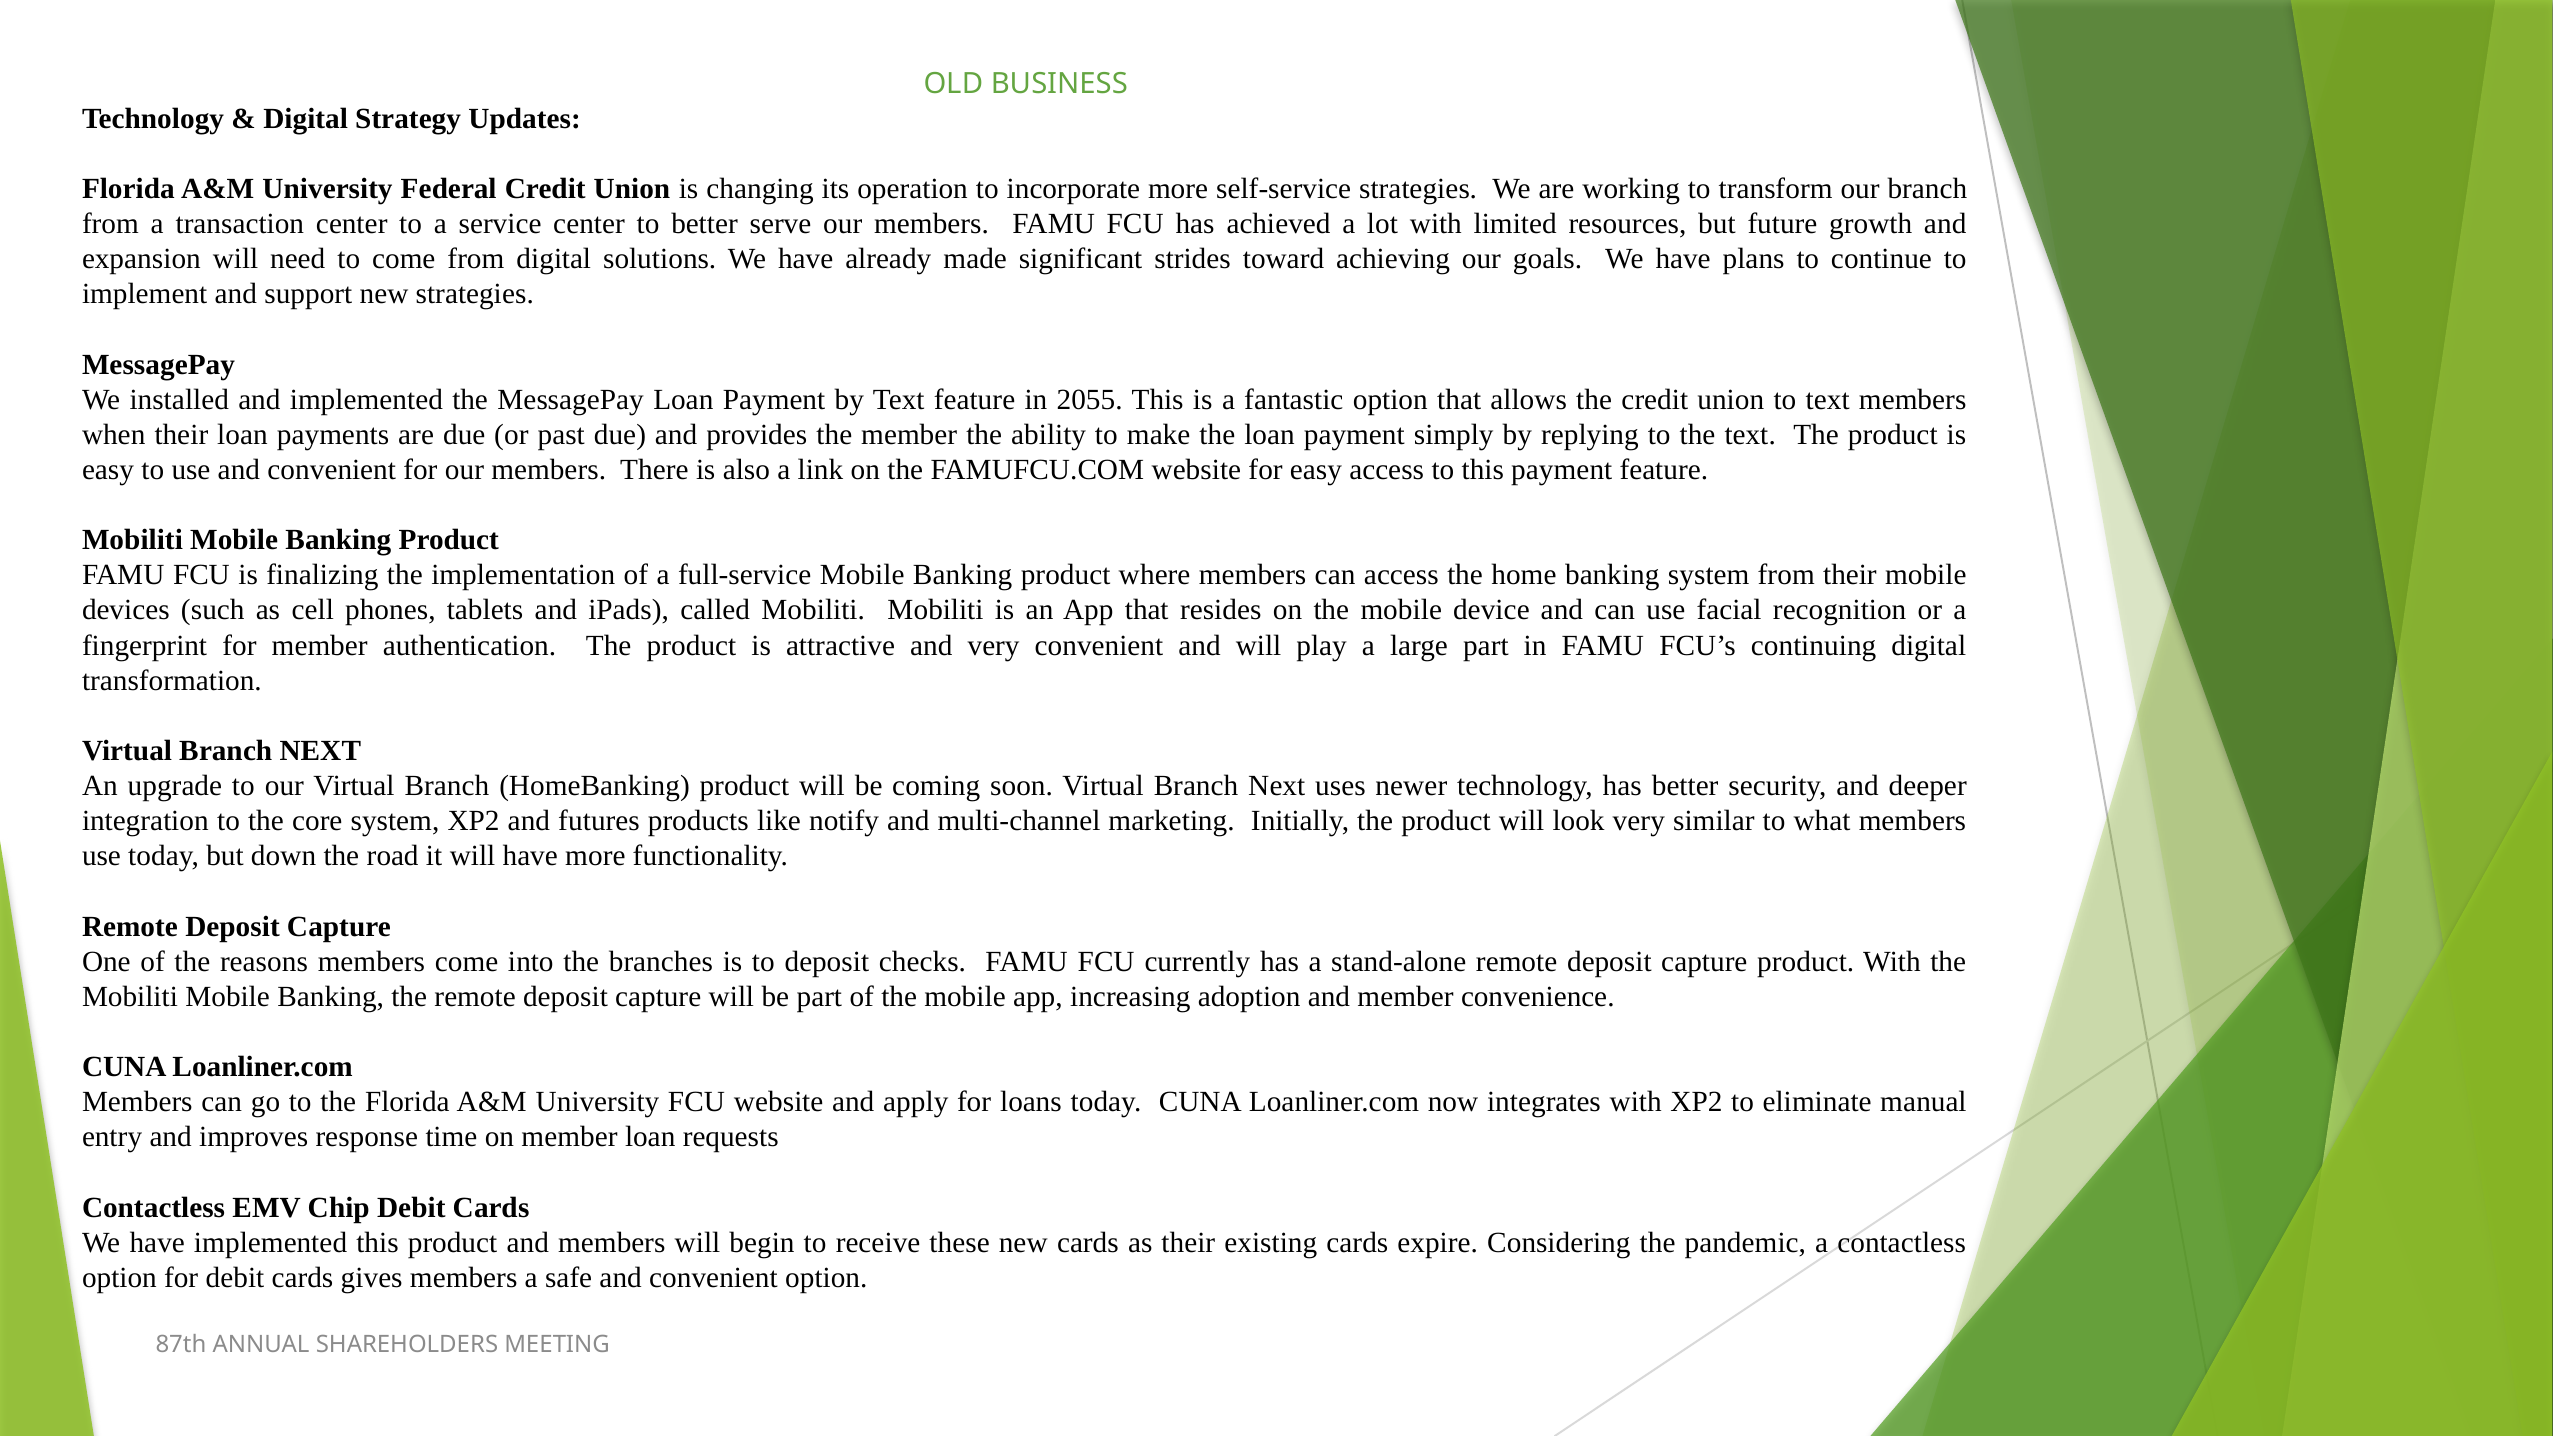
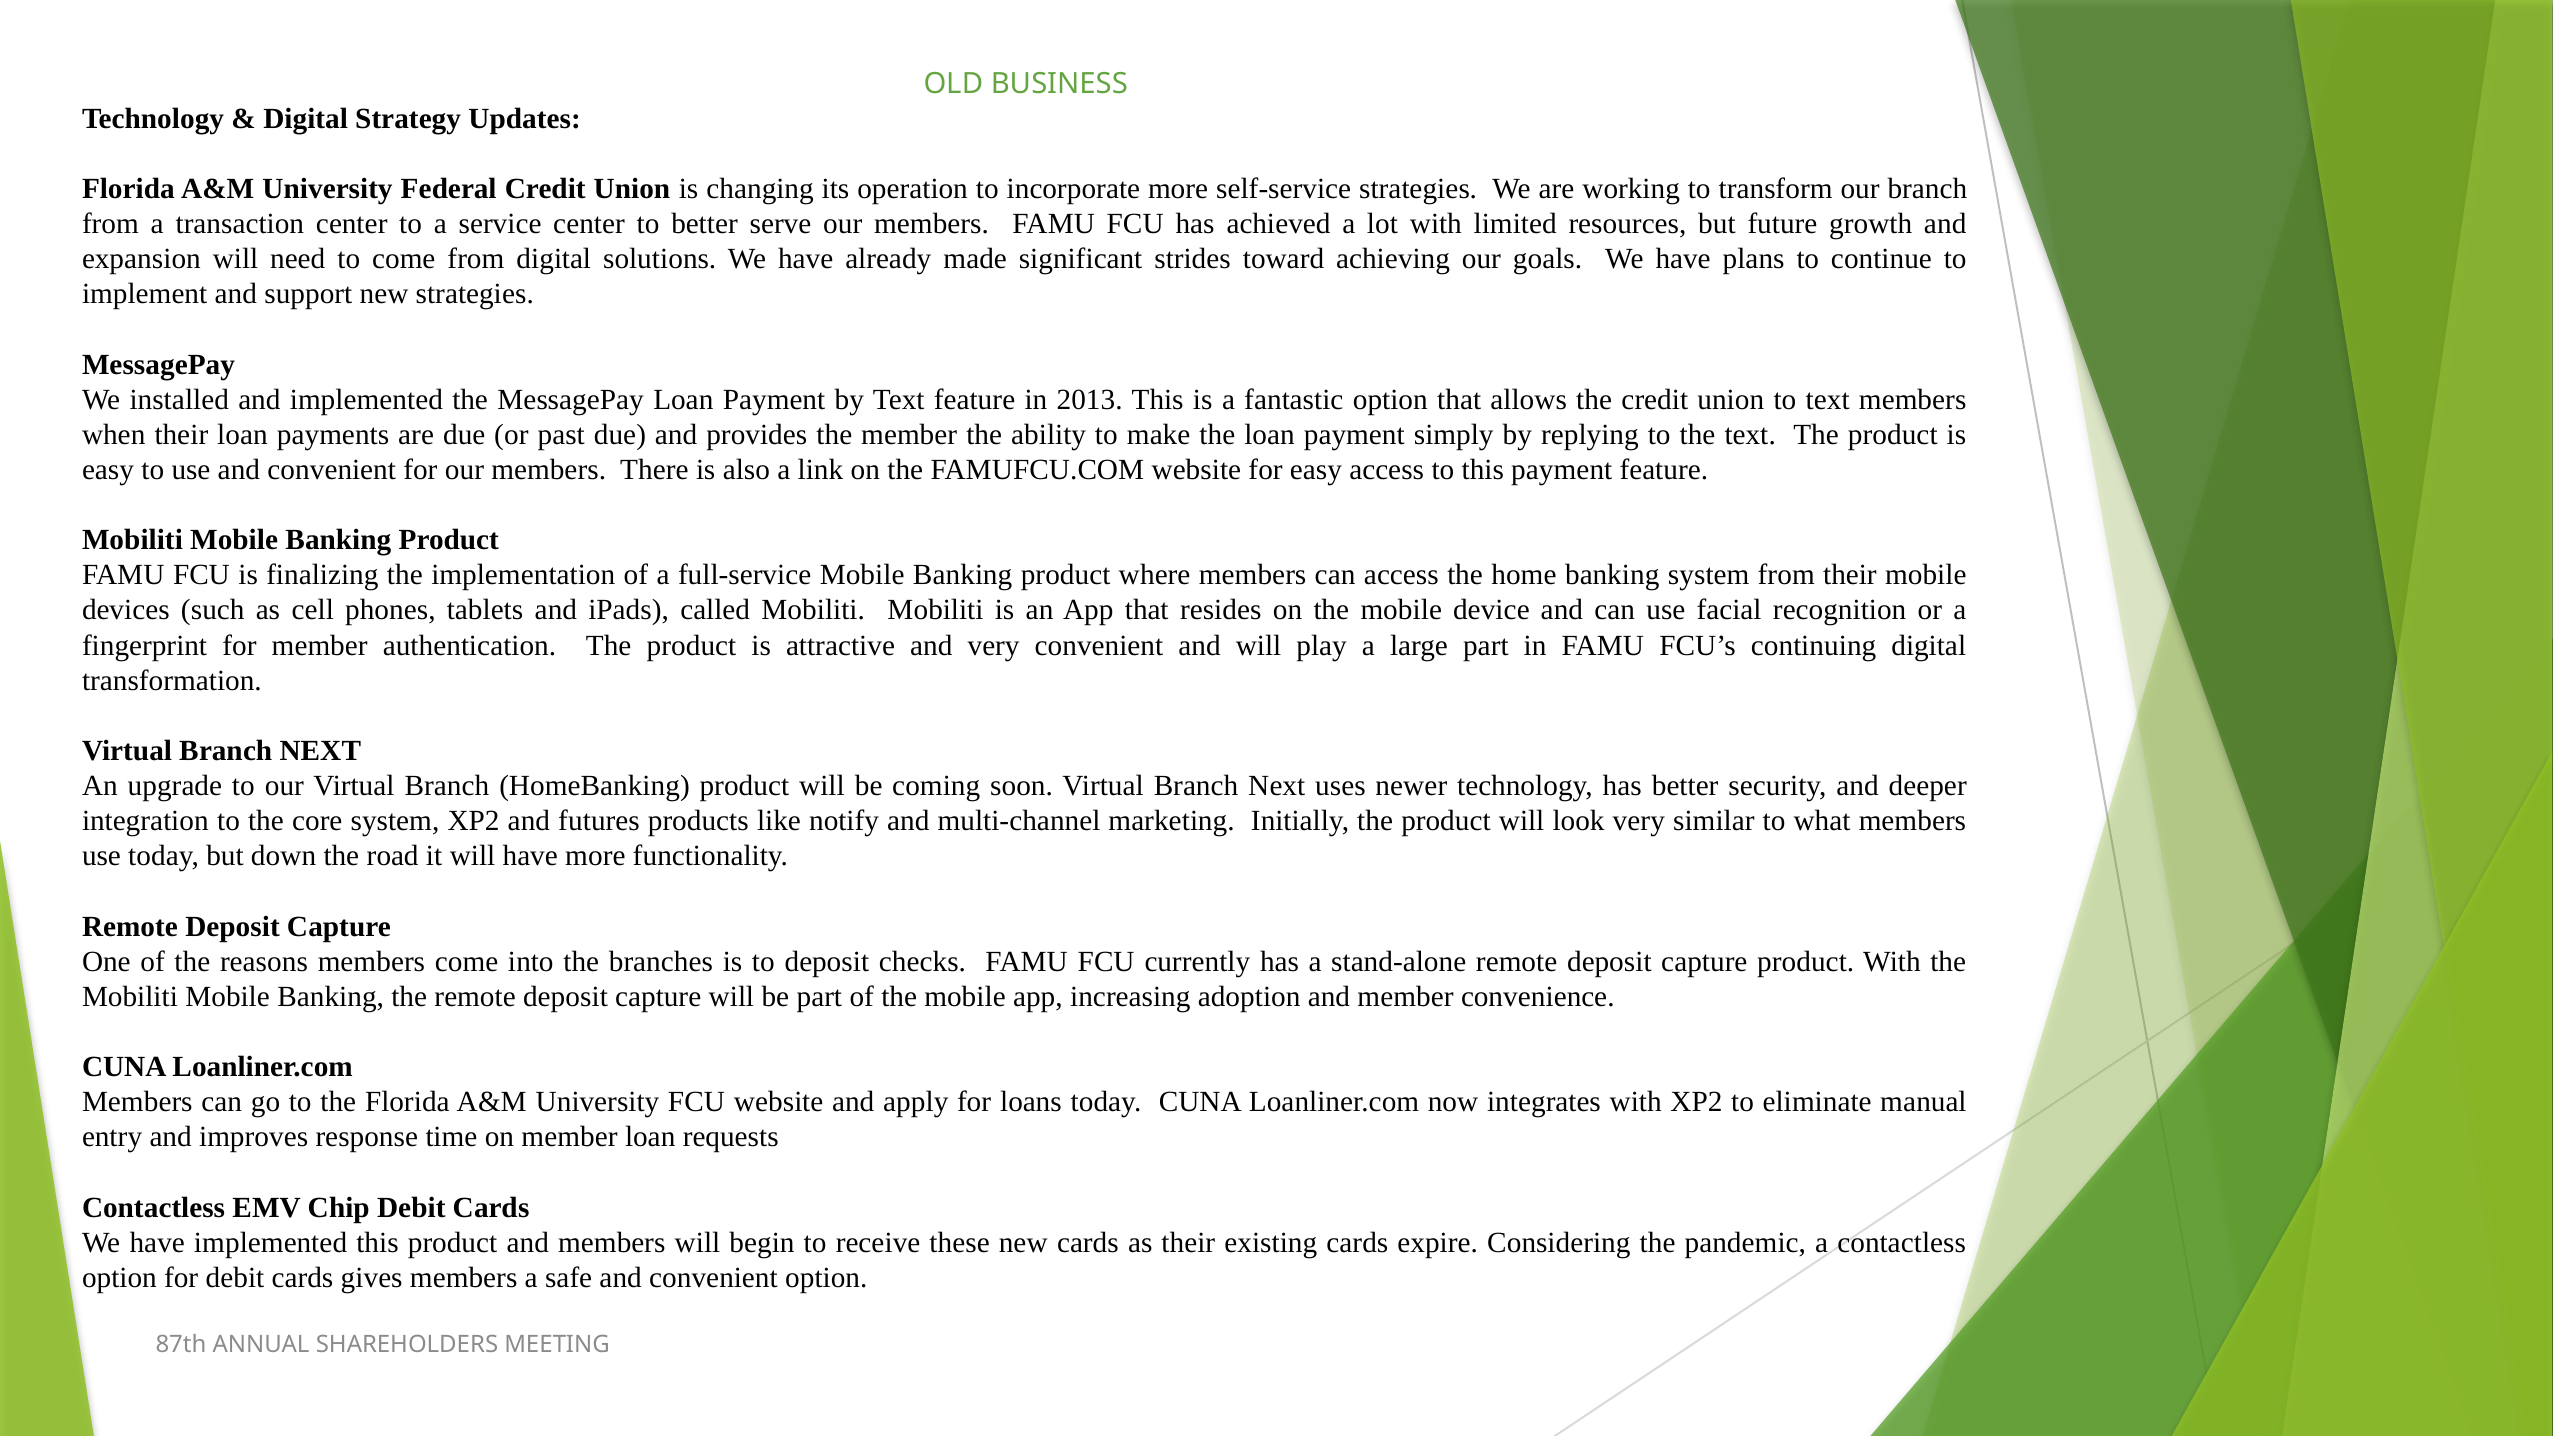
2055: 2055 -> 2013
